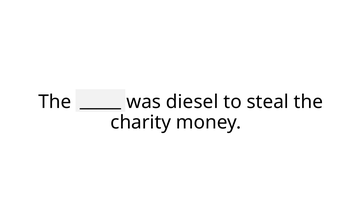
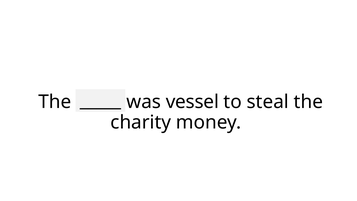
diesel: diesel -> vessel
